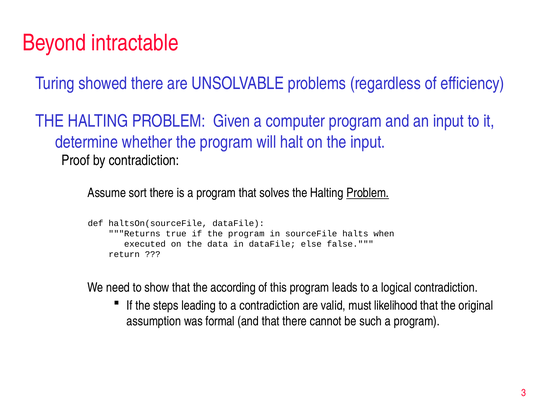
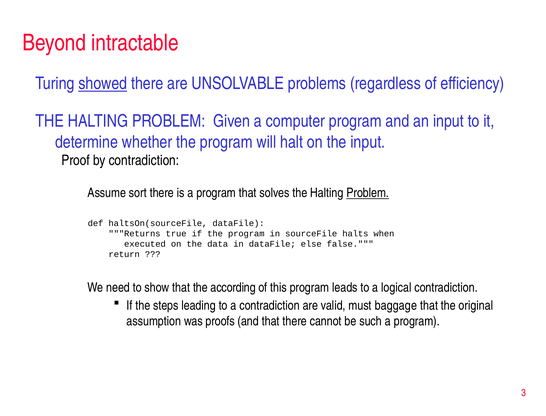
showed underline: none -> present
likelihood: likelihood -> baggage
formal: formal -> proofs
